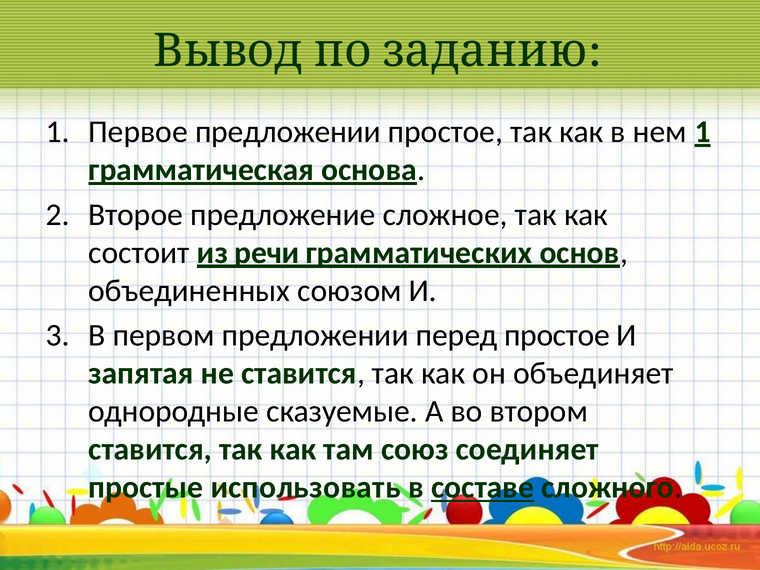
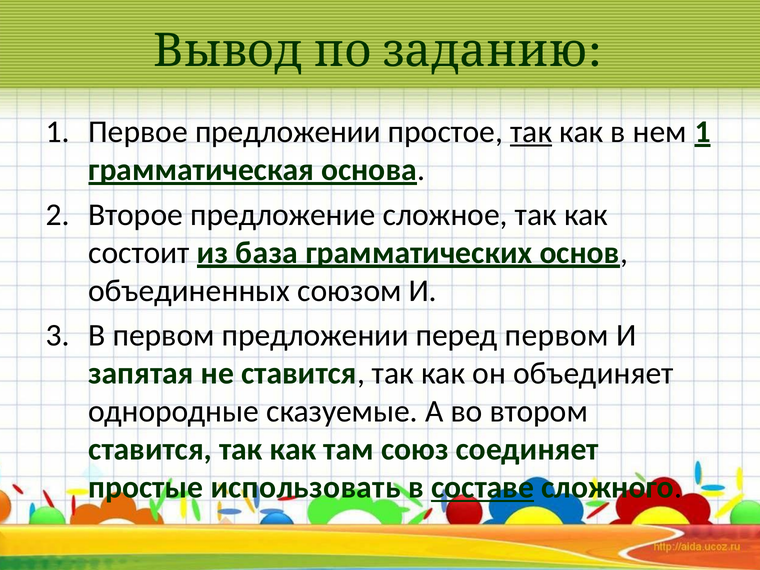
так at (531, 132) underline: none -> present
речи: речи -> база
перед простое: простое -> первом
